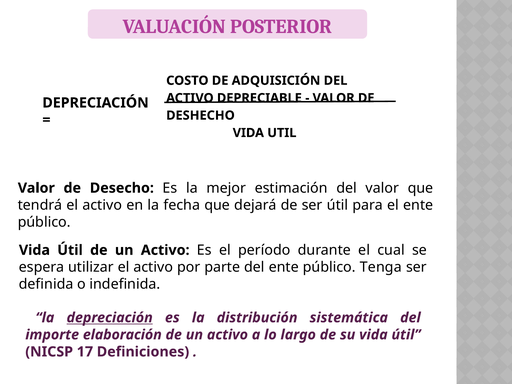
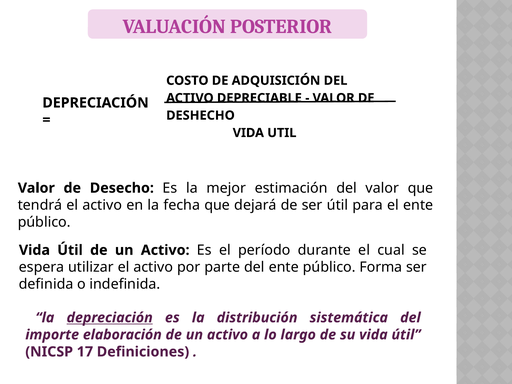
Tenga: Tenga -> Forma
